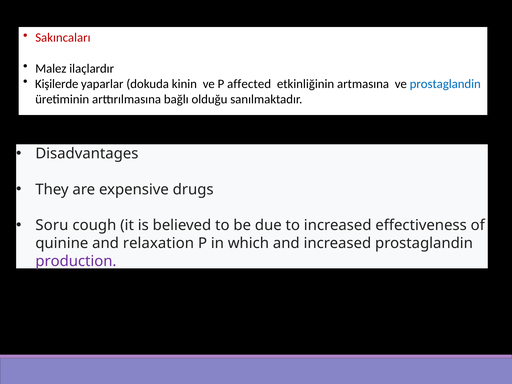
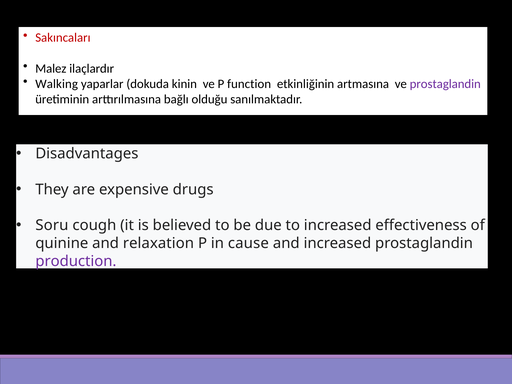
Kişilerde: Kişilerde -> Walking
affected: affected -> function
prostaglandin at (445, 84) colour: blue -> purple
which: which -> cause
